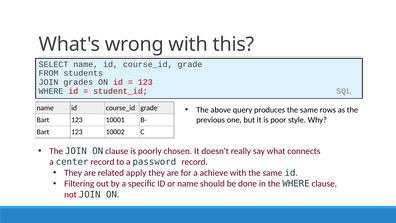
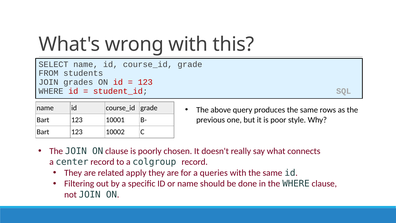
password: password -> colgroup
achieve: achieve -> queries
